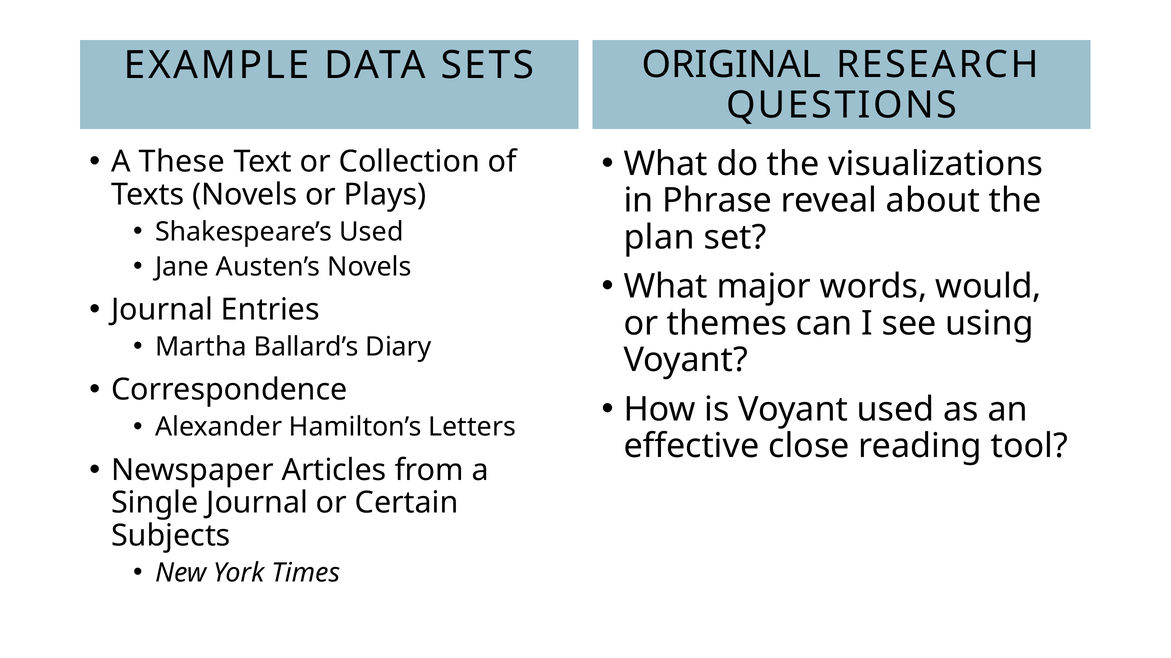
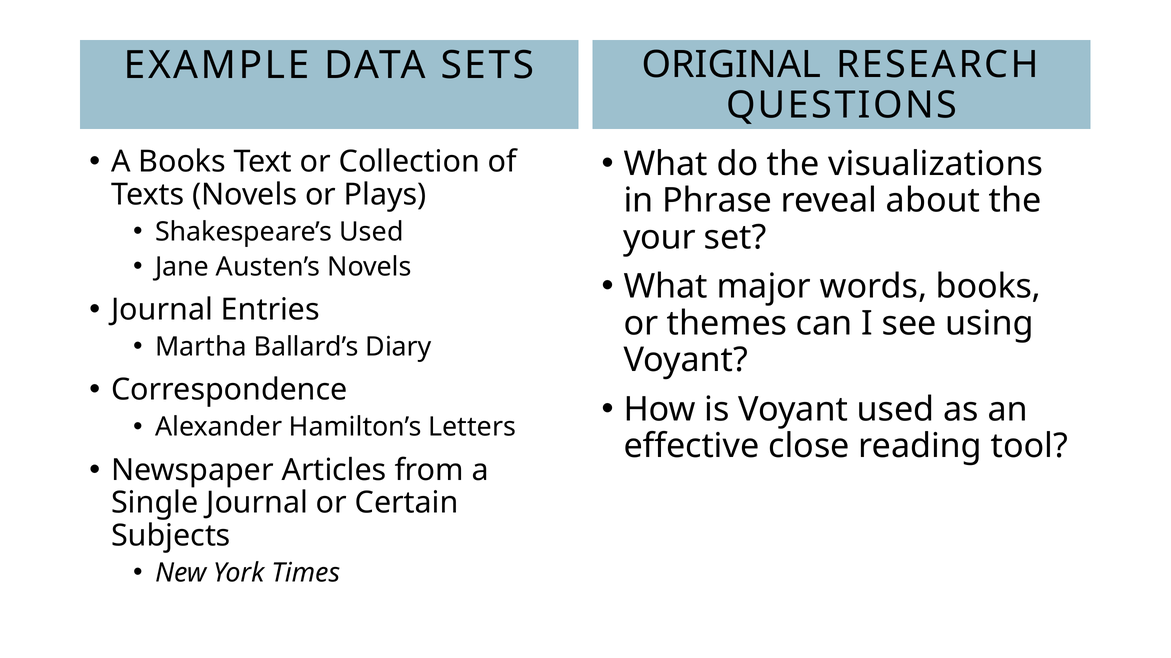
A These: These -> Books
plan: plan -> your
words would: would -> books
